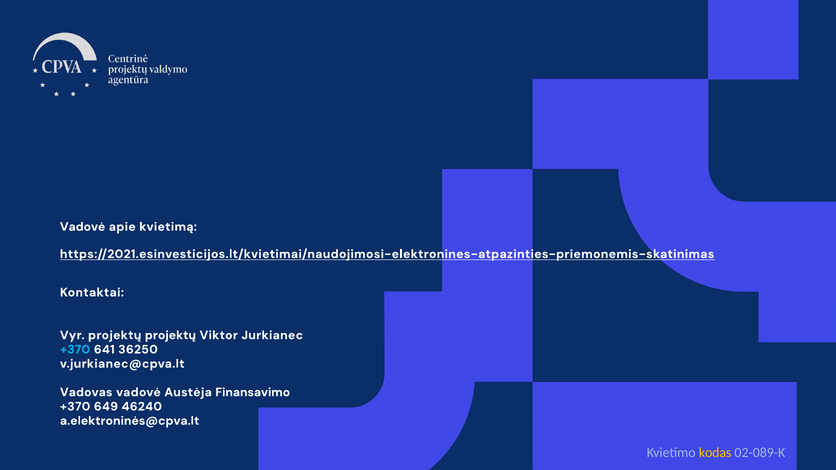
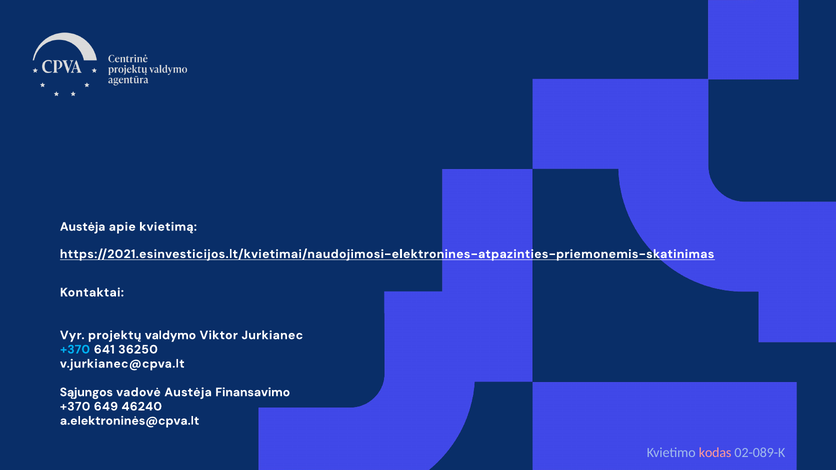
Vadovė at (83, 227): Vadovė -> Austėja
projektų projektų: projektų -> valdymo
Vadovas: Vadovas -> Sąjungos
kodas colour: yellow -> pink
